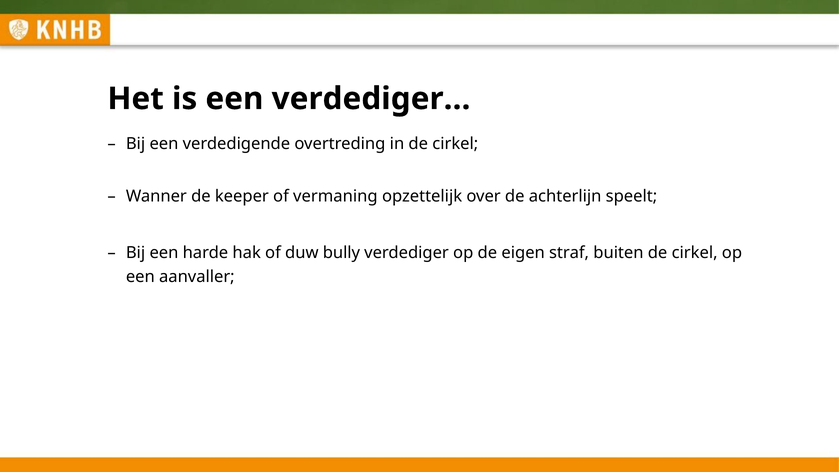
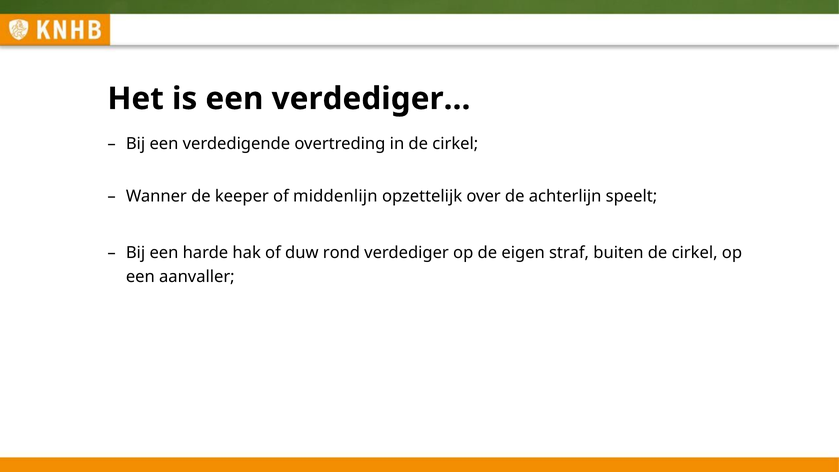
vermaning: vermaning -> middenlijn
bully: bully -> rond
